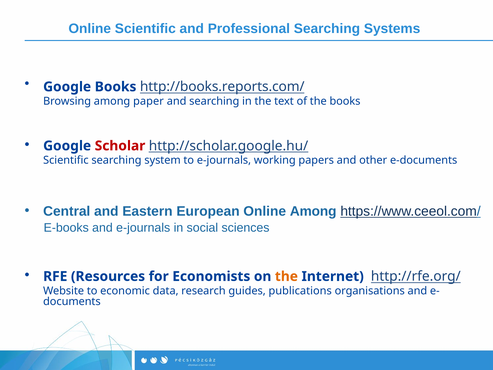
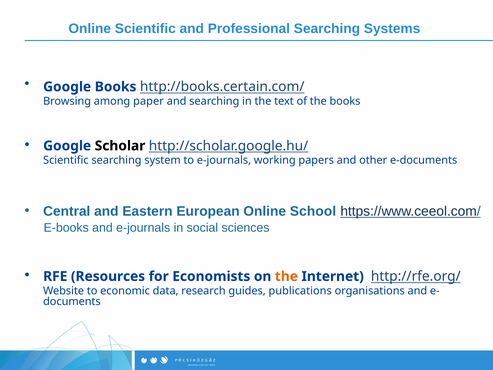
http://books.reports.com/: http://books.reports.com/ -> http://books.certain.com/
Scholar colour: red -> black
Online Among: Among -> School
